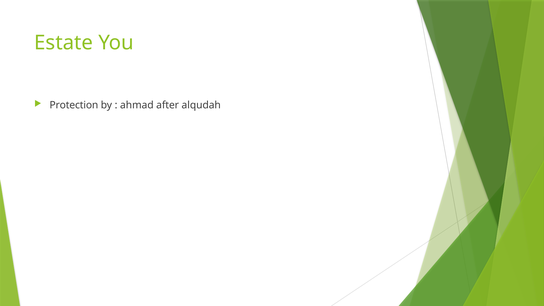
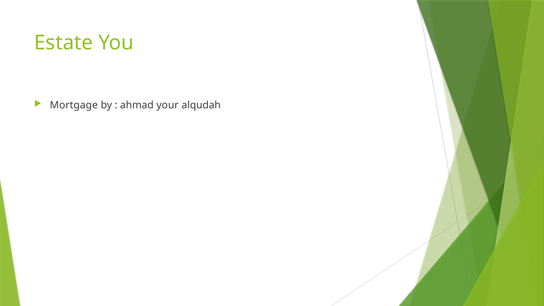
Protection: Protection -> Mortgage
after: after -> your
